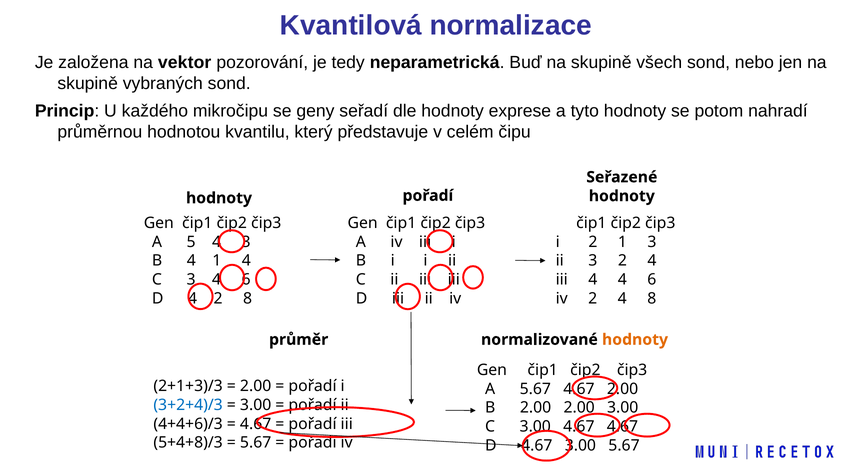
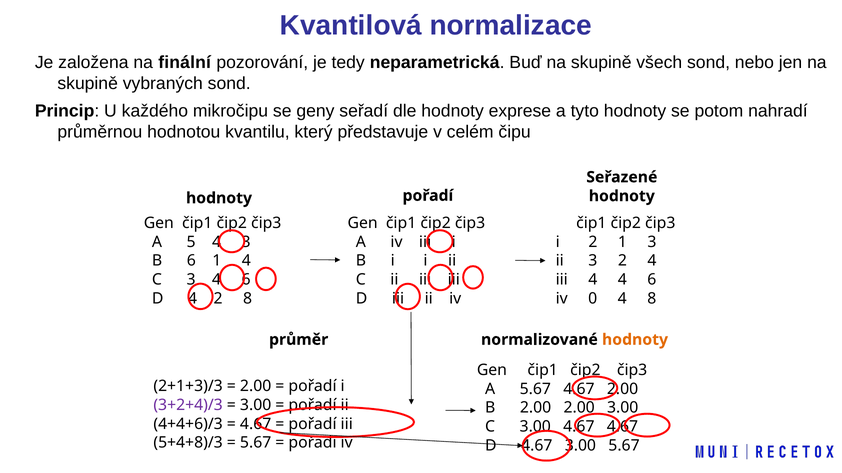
vektor: vektor -> finální
B 4: 4 -> 6
iv 2: 2 -> 0
3+2+4)/3 colour: blue -> purple
